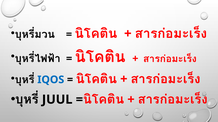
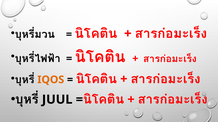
IQOS colour: blue -> orange
